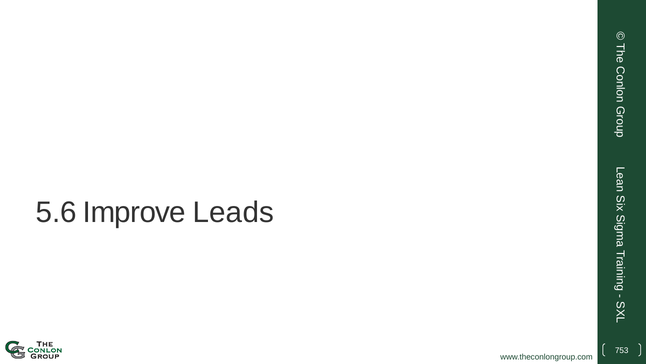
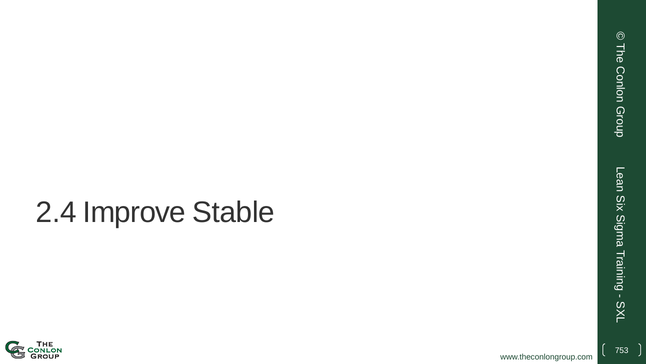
5.6: 5.6 -> 2.4
Leads: Leads -> Stable
